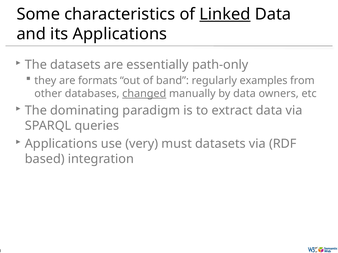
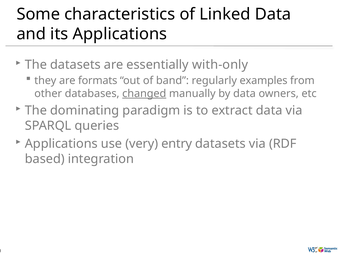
Linked underline: present -> none
path-only: path-only -> with-only
must: must -> entry
